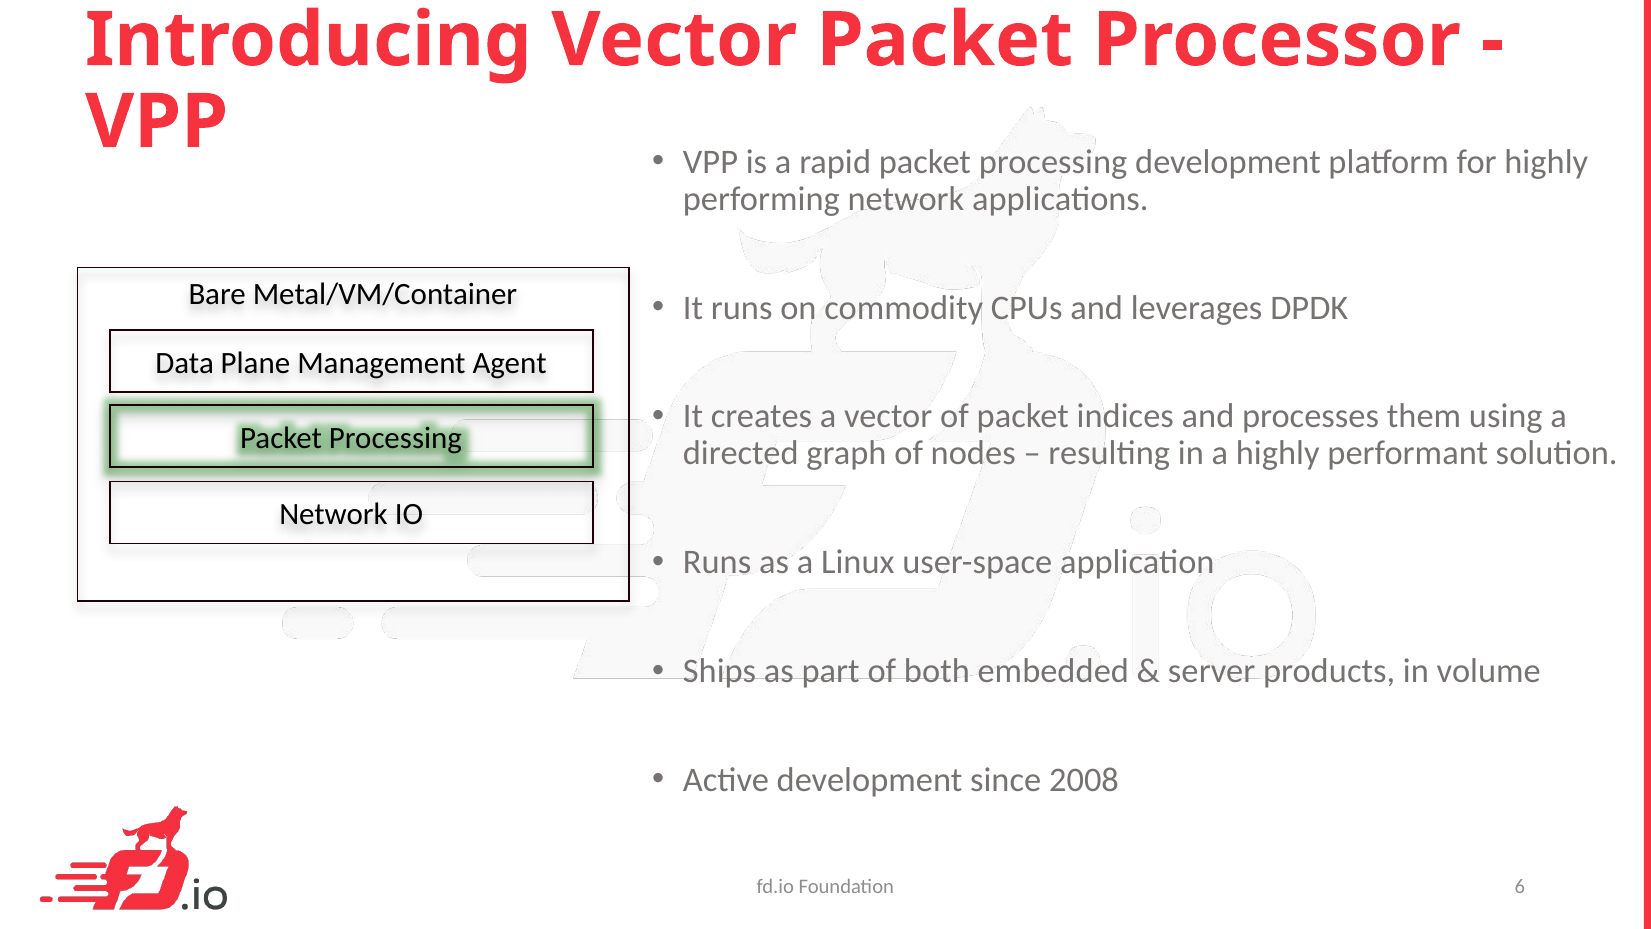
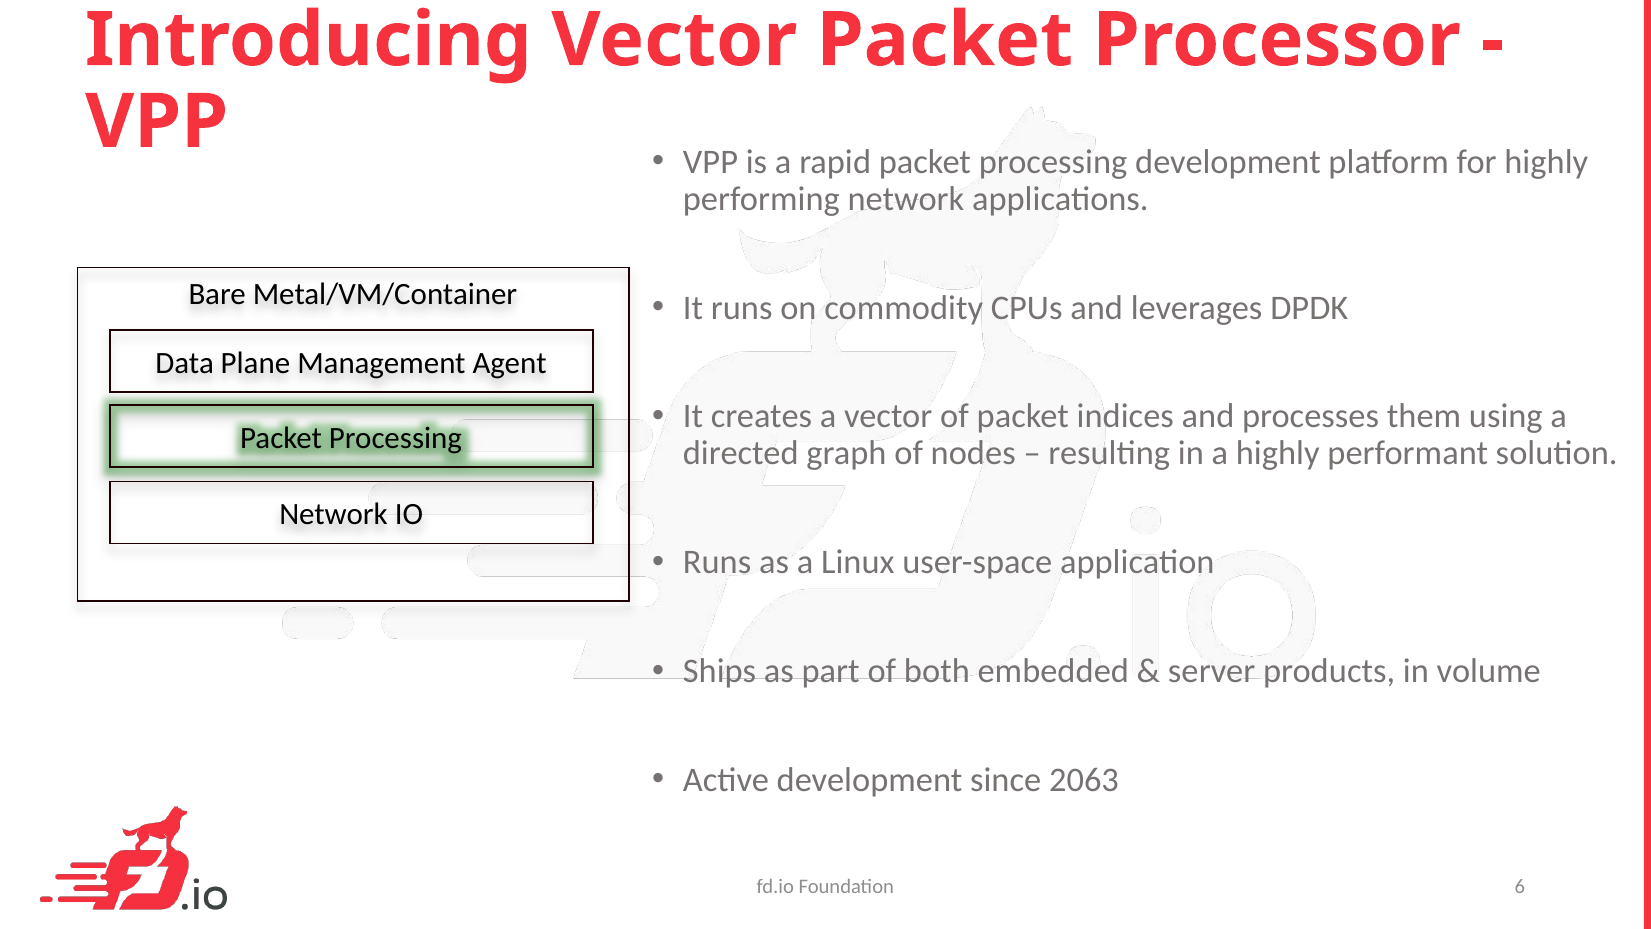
2008: 2008 -> 2063
